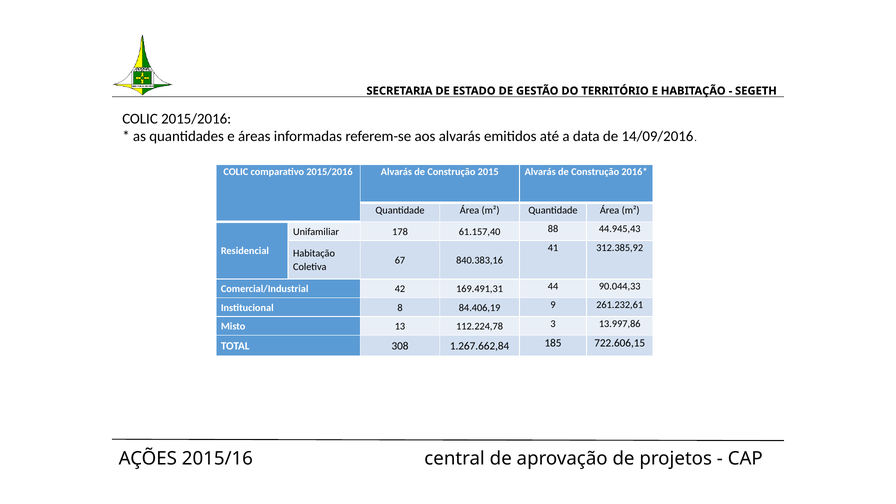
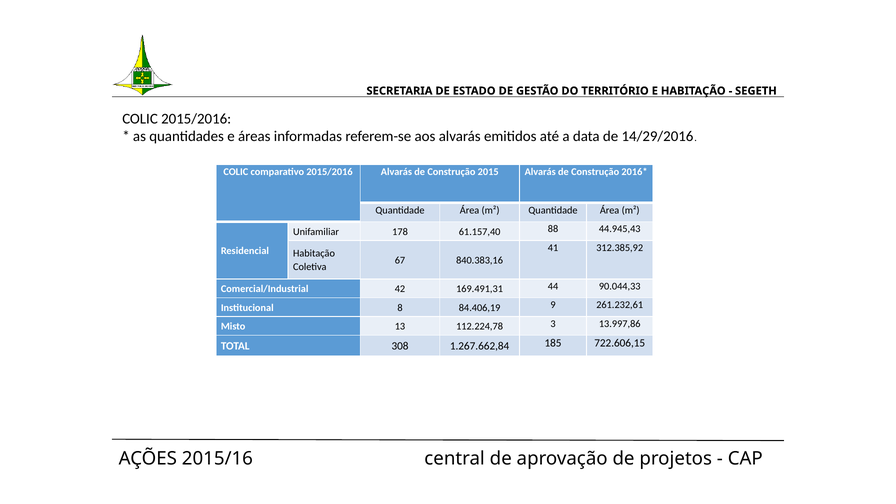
14/09/2016: 14/09/2016 -> 14/29/2016
